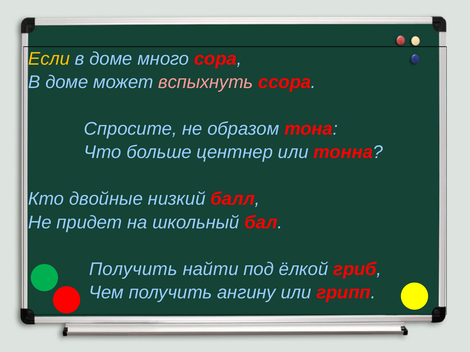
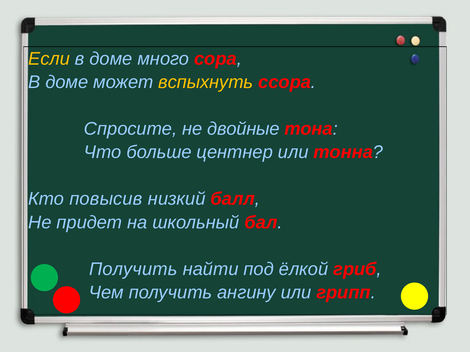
вспыхнуть colour: pink -> yellow
образом: образом -> двойные
двойные: двойные -> повысив
